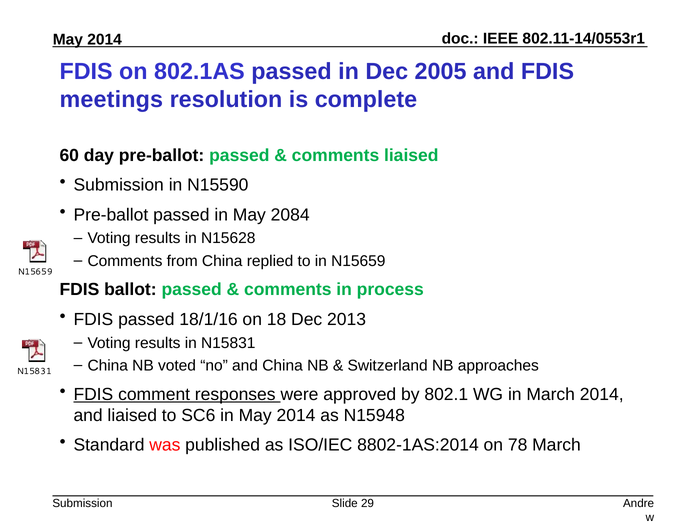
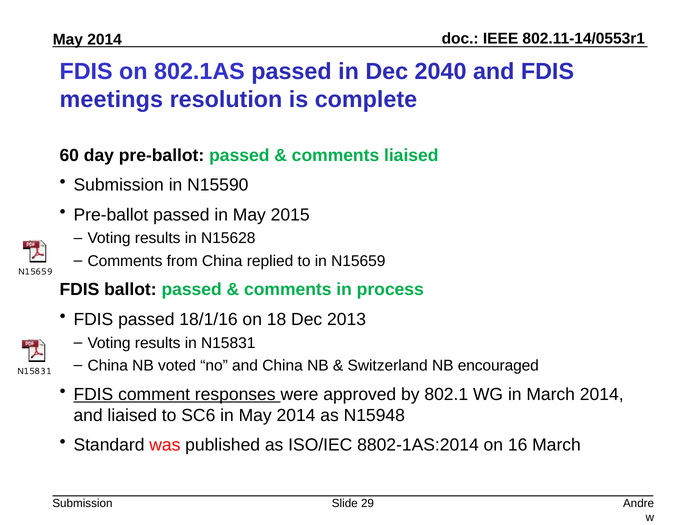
2005: 2005 -> 2040
2084: 2084 -> 2015
approaches: approaches -> encouraged
78: 78 -> 16
